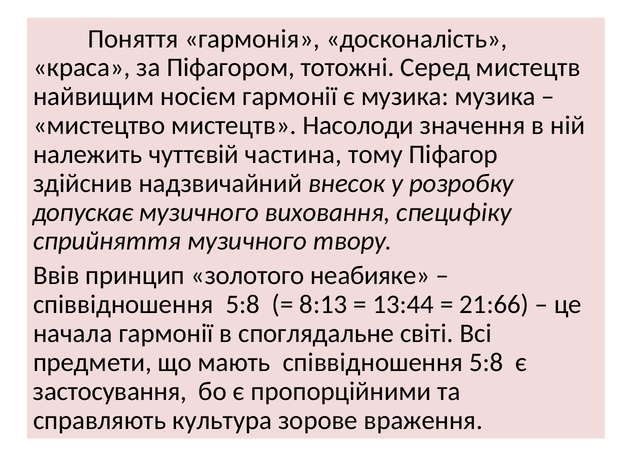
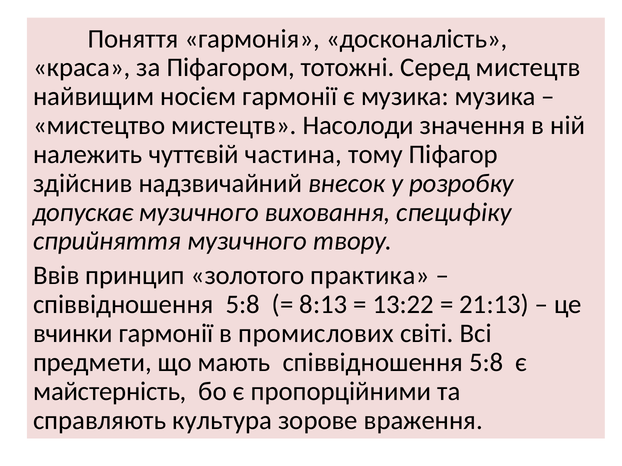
неабияке: неабияке -> практика
13:44: 13:44 -> 13:22
21:66: 21:66 -> 21:13
начала: начала -> вчинки
споглядальне: споглядальне -> промислових
застосування: застосування -> майстерність
